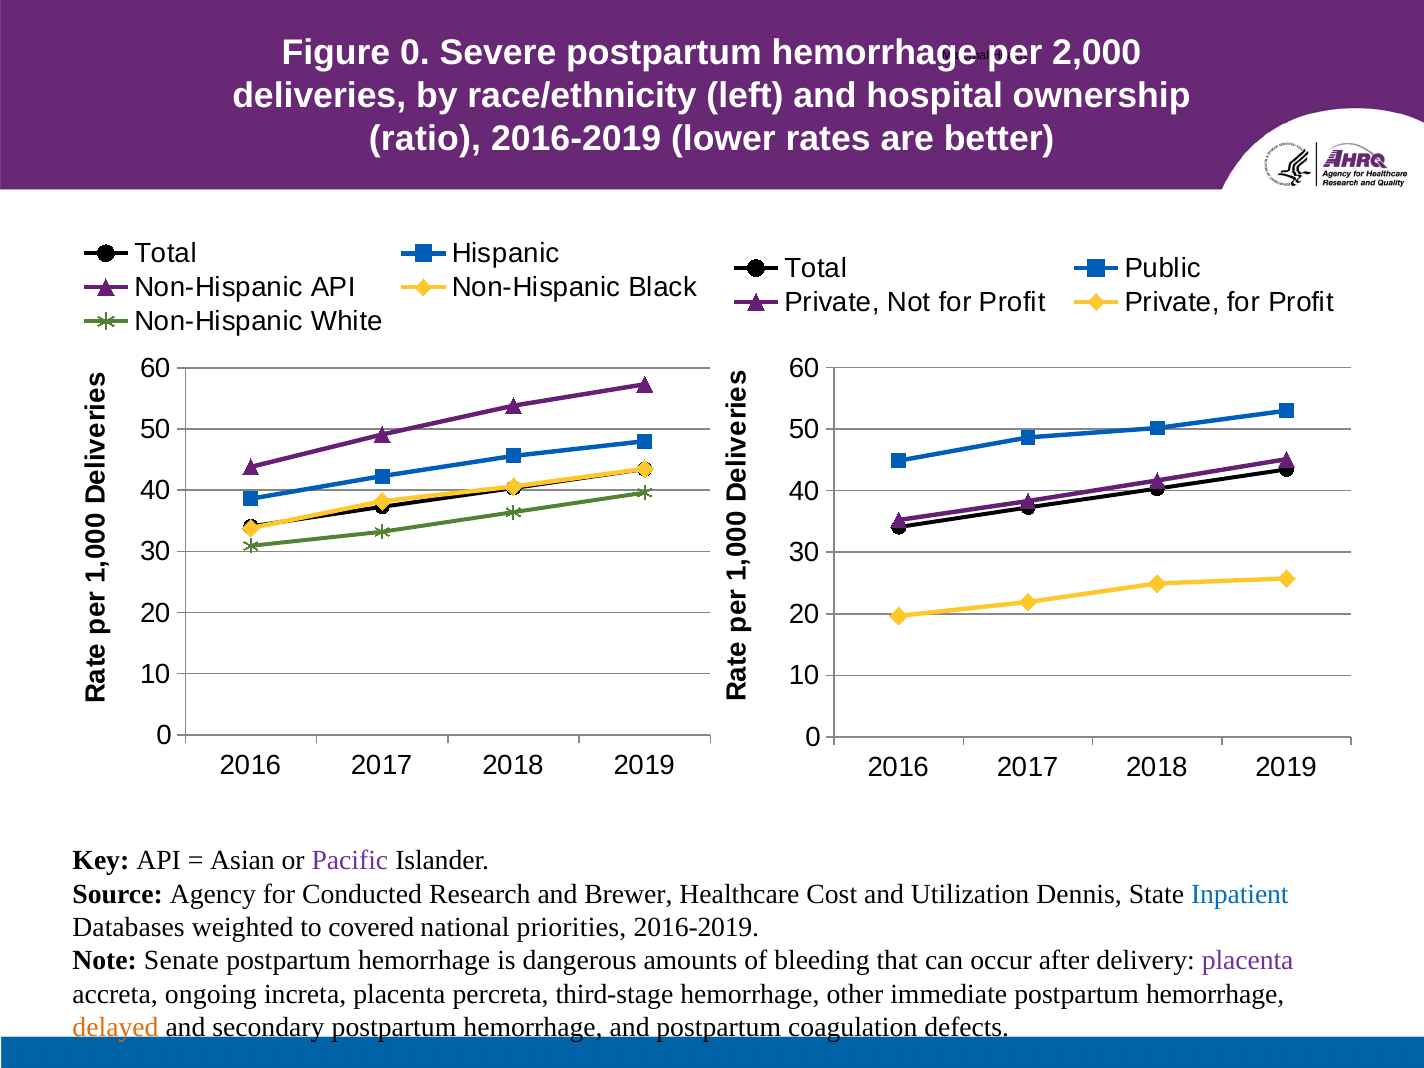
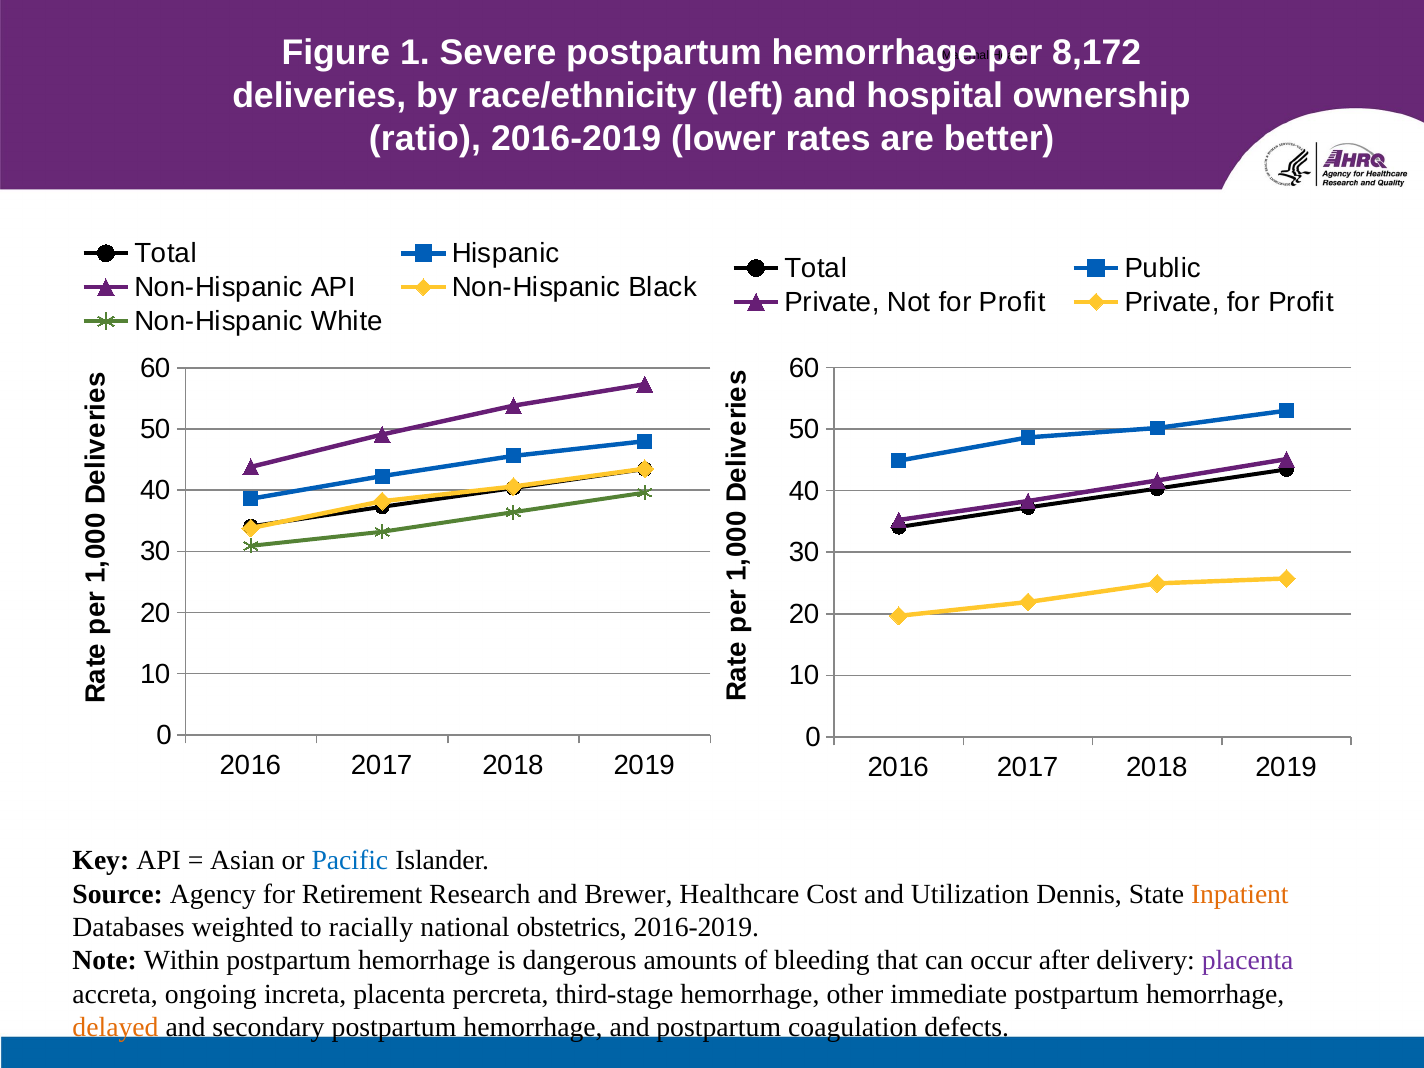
Figure 0: 0 -> 1
2,000: 2,000 -> 8,172
Pacific colour: purple -> blue
Conducted: Conducted -> Retirement
Inpatient colour: blue -> orange
covered: covered -> racially
priorities: priorities -> obstetrics
Senate: Senate -> Within
